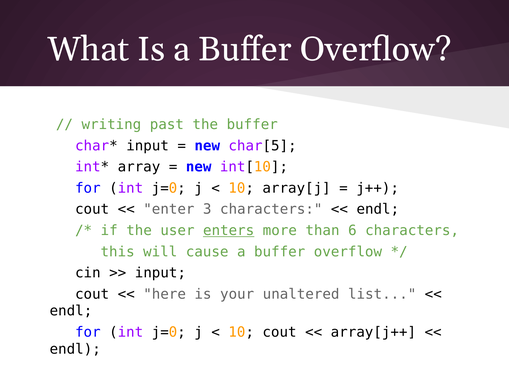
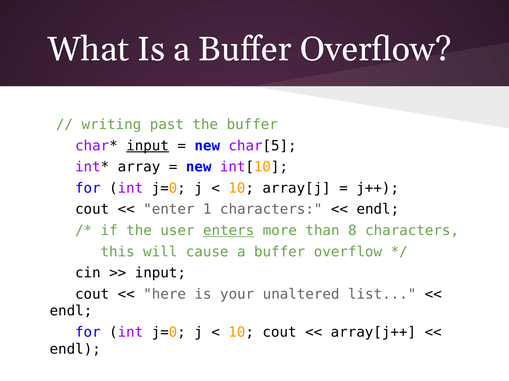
input at (148, 146) underline: none -> present
3: 3 -> 1
6: 6 -> 8
